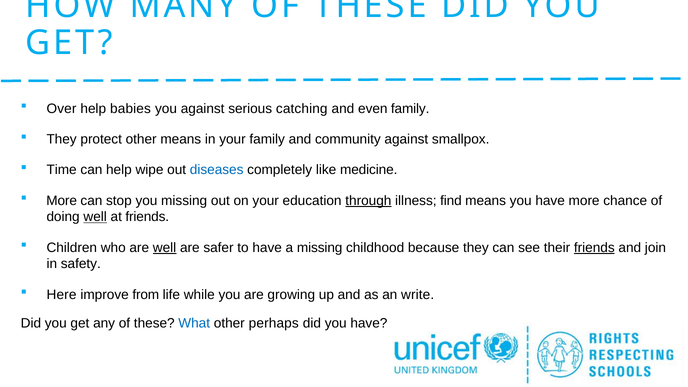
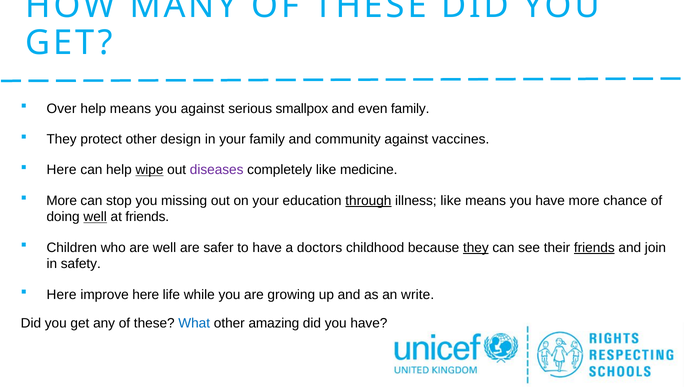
help babies: babies -> means
catching: catching -> smallpox
other means: means -> design
smallpox: smallpox -> vaccines
Time at (62, 170): Time -> Here
wipe underline: none -> present
diseases colour: blue -> purple
illness find: find -> like
well at (165, 248) underline: present -> none
a missing: missing -> doctors
they at (476, 248) underline: none -> present
improve from: from -> here
perhaps: perhaps -> amazing
